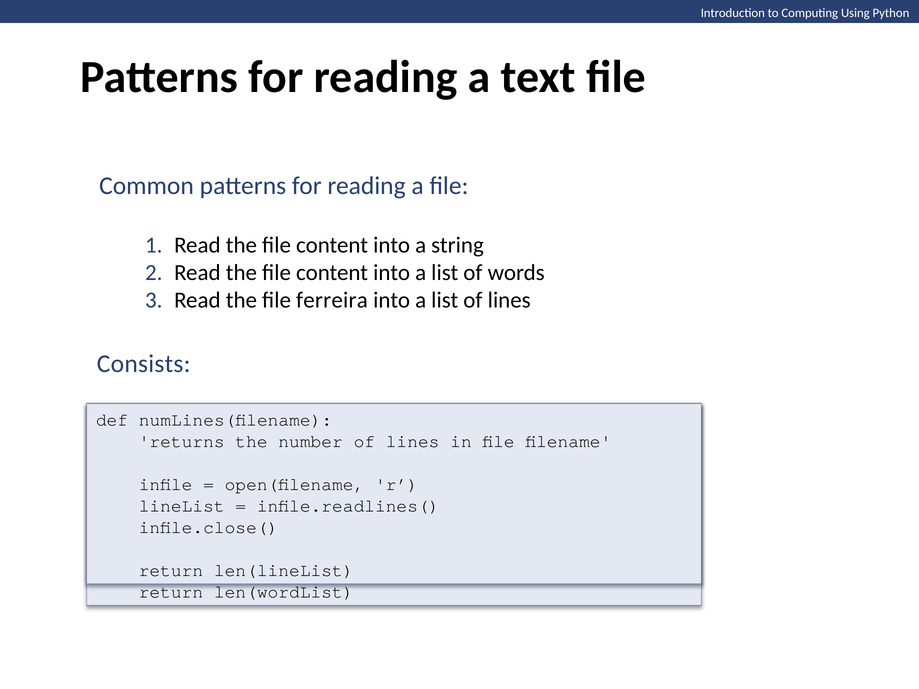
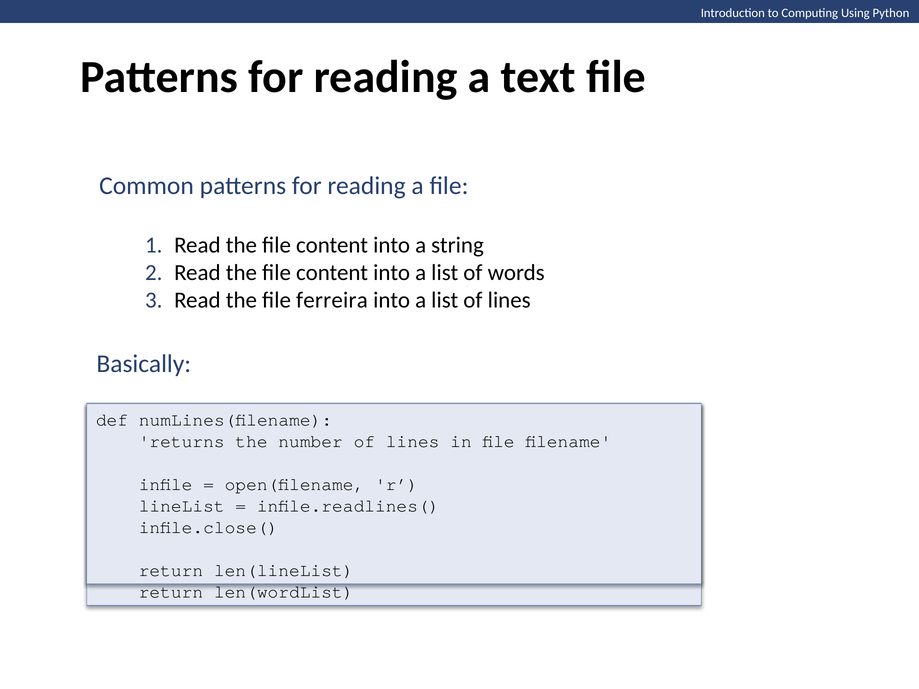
Consists: Consists -> Basically
